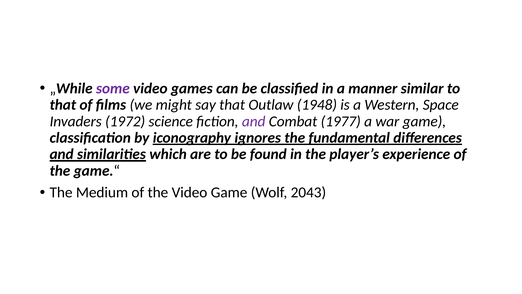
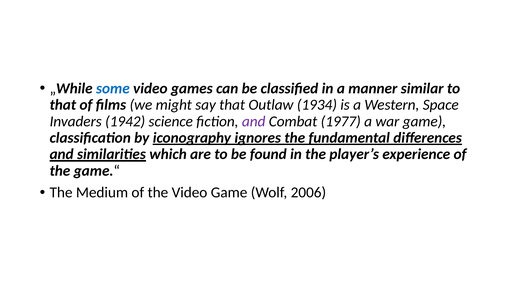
some colour: purple -> blue
1948: 1948 -> 1934
1972: 1972 -> 1942
2043: 2043 -> 2006
